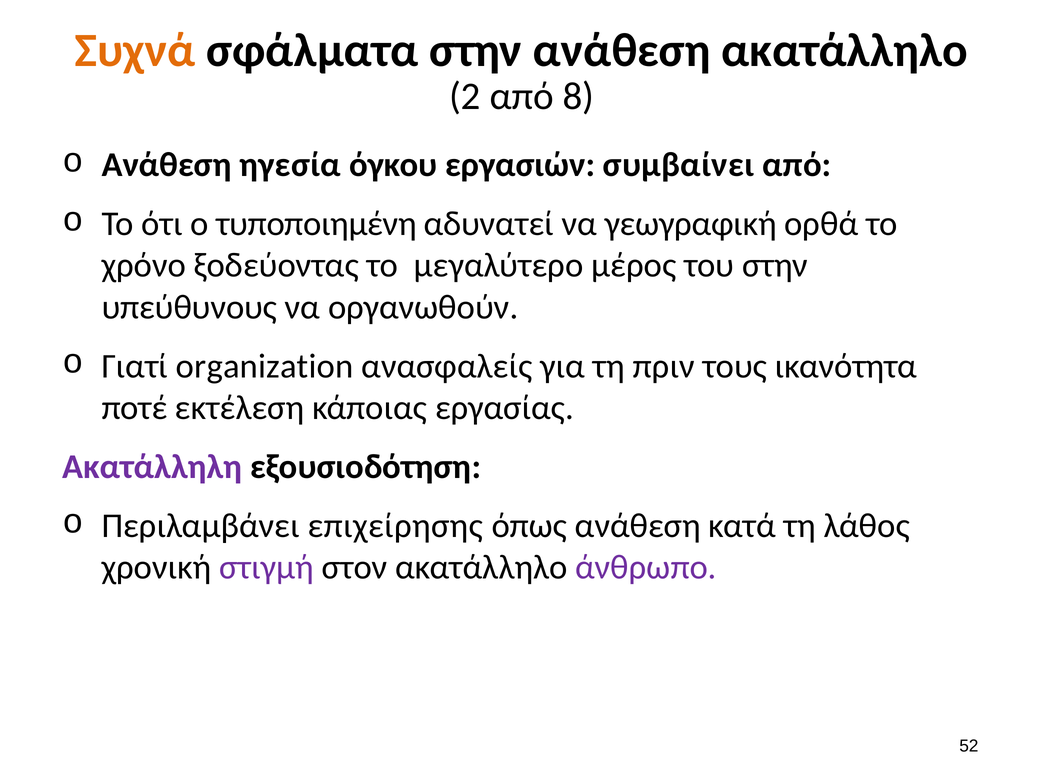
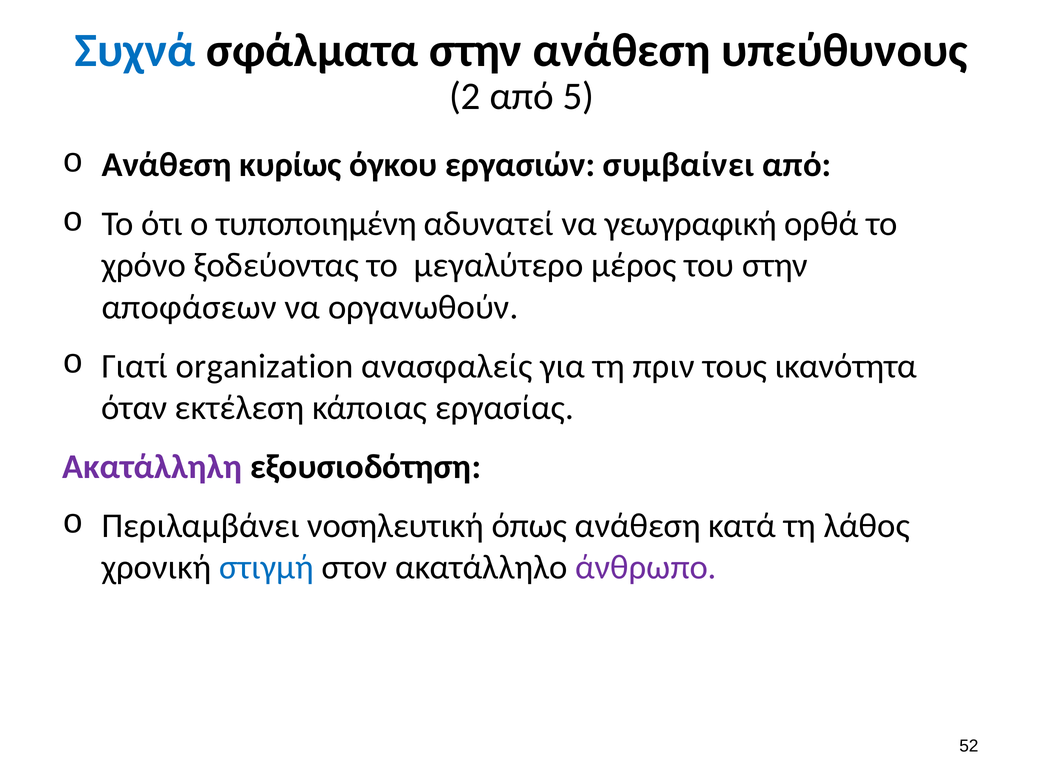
Συχνά colour: orange -> blue
ανάθεση ακατάλληλο: ακατάλληλο -> υπεύθυνους
8: 8 -> 5
ηγεσία: ηγεσία -> κυρίως
υπεύθυνους: υπεύθυνους -> αποφάσεων
ποτέ: ποτέ -> όταν
επιχείρησης: επιχείρησης -> νοσηλευτική
στιγμή colour: purple -> blue
